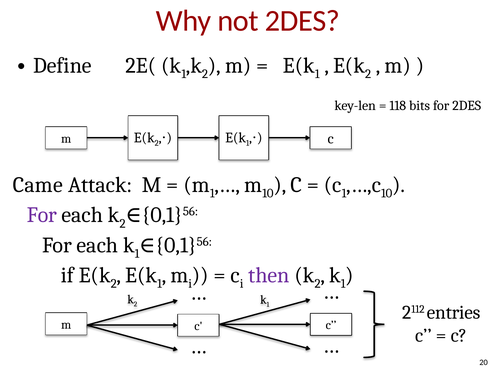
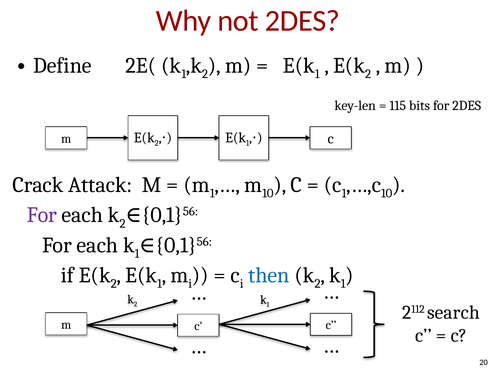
118: 118 -> 115
Came: Came -> Crack
then colour: purple -> blue
entries: entries -> search
